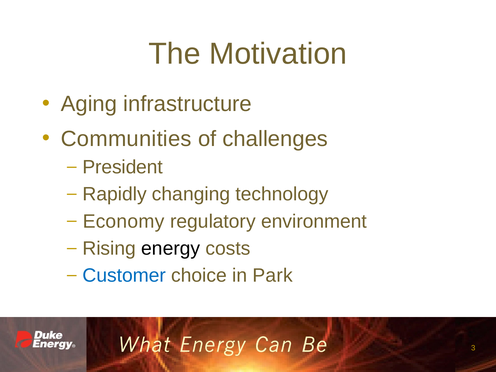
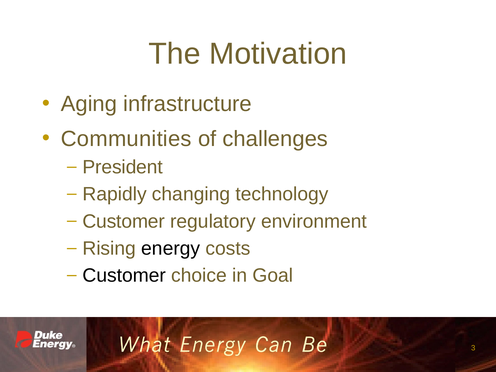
Economy at (124, 221): Economy -> Customer
Customer at (124, 275) colour: blue -> black
Park: Park -> Goal
